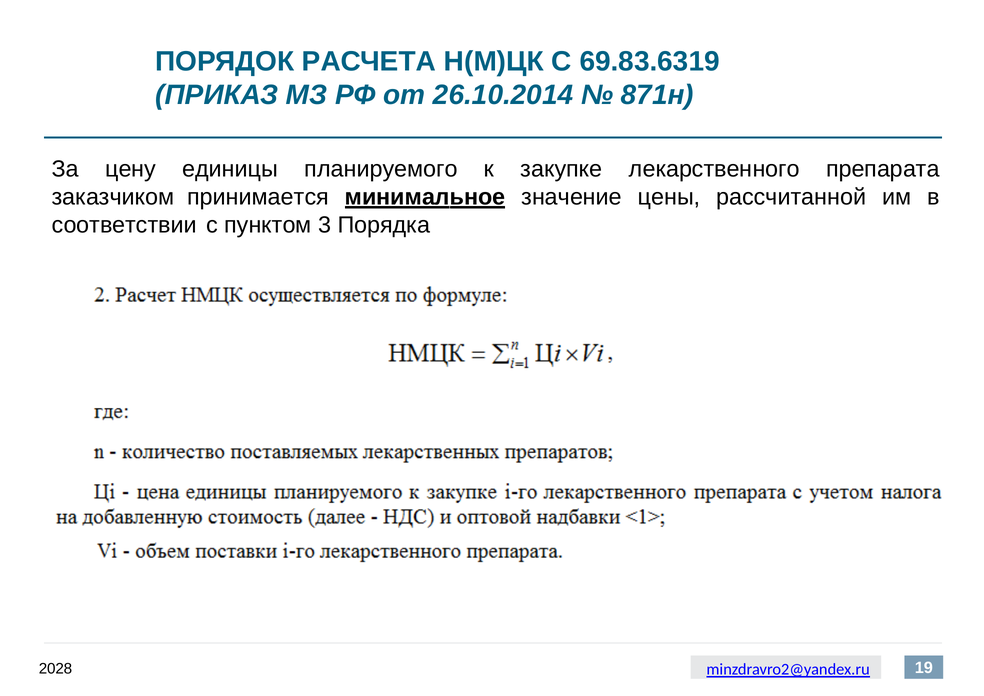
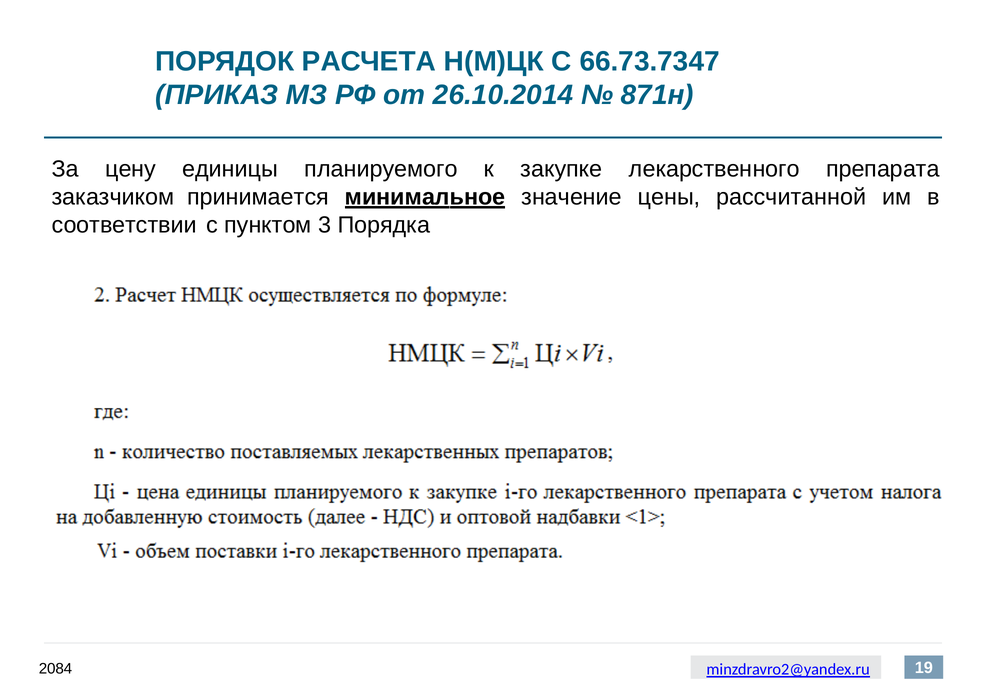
69.83.6319: 69.83.6319 -> 66.73.7347
2028: 2028 -> 2084
